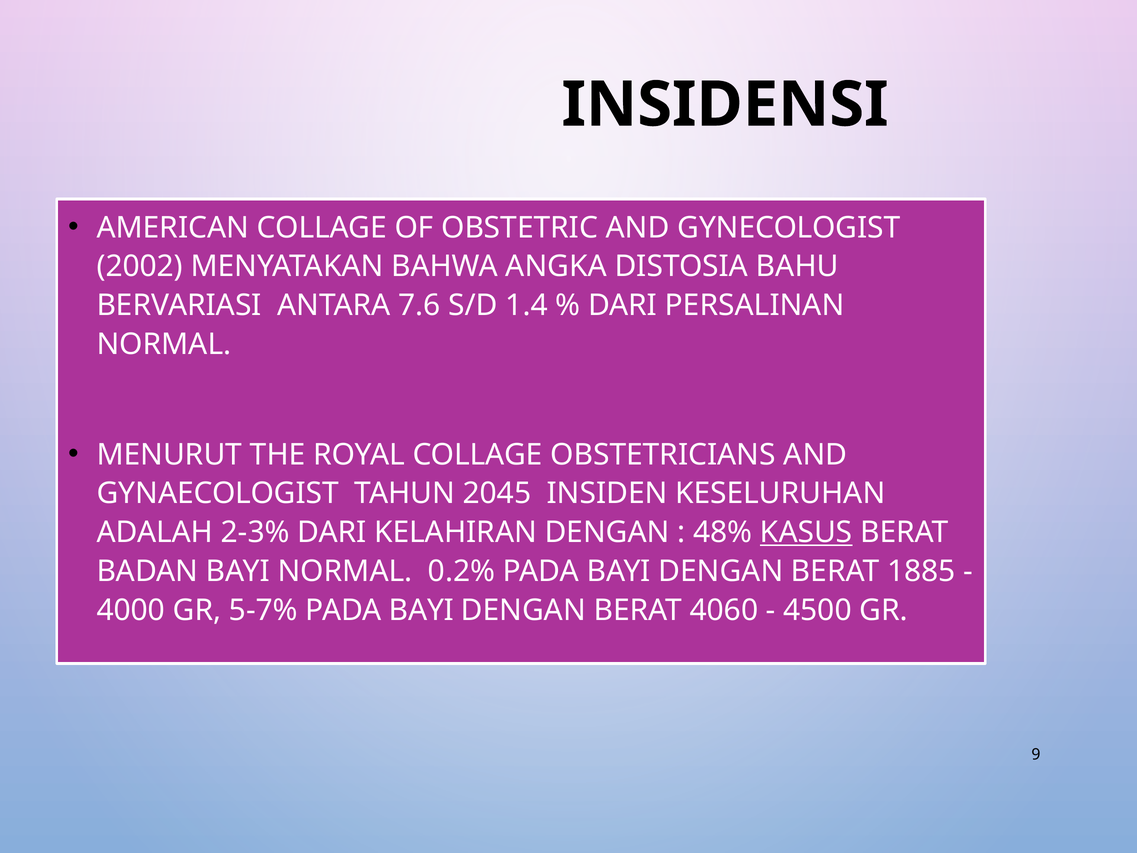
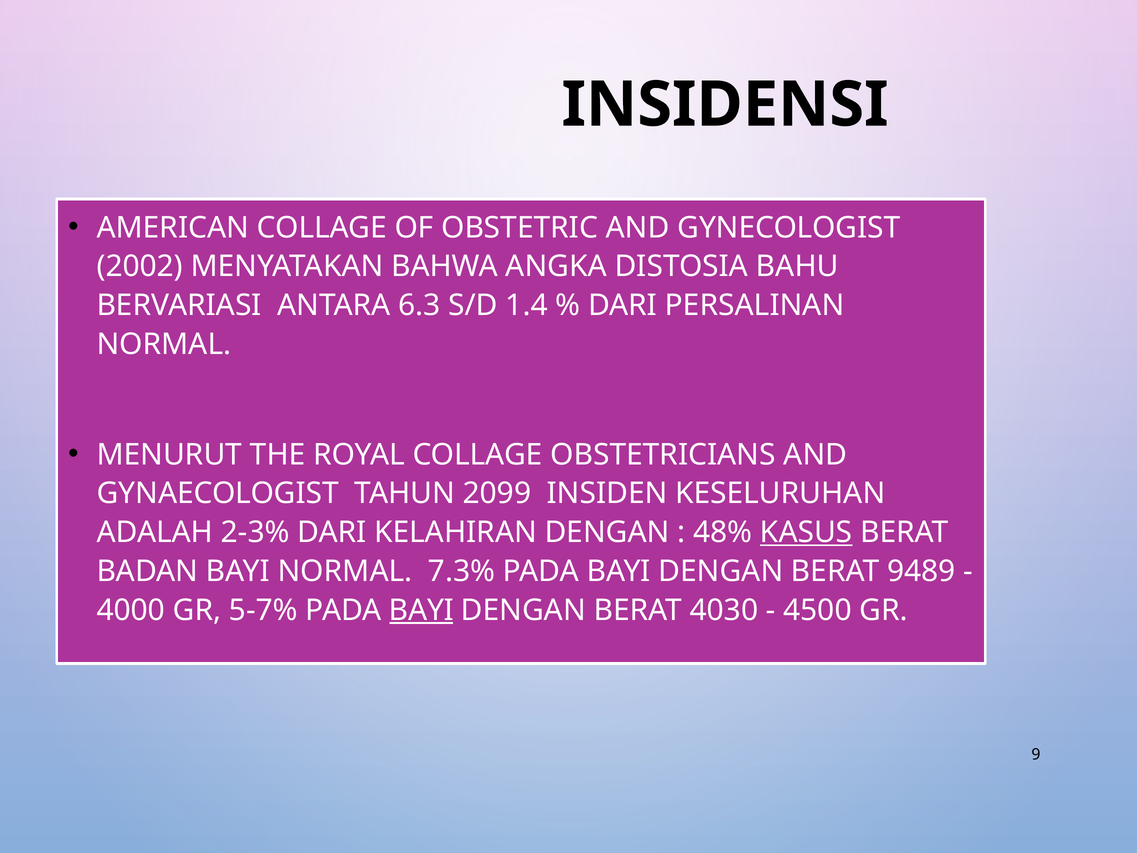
7.6: 7.6 -> 6.3
2045: 2045 -> 2099
0.2%: 0.2% -> 7.3%
1885: 1885 -> 9489
BAYI at (421, 610) underline: none -> present
4060: 4060 -> 4030
